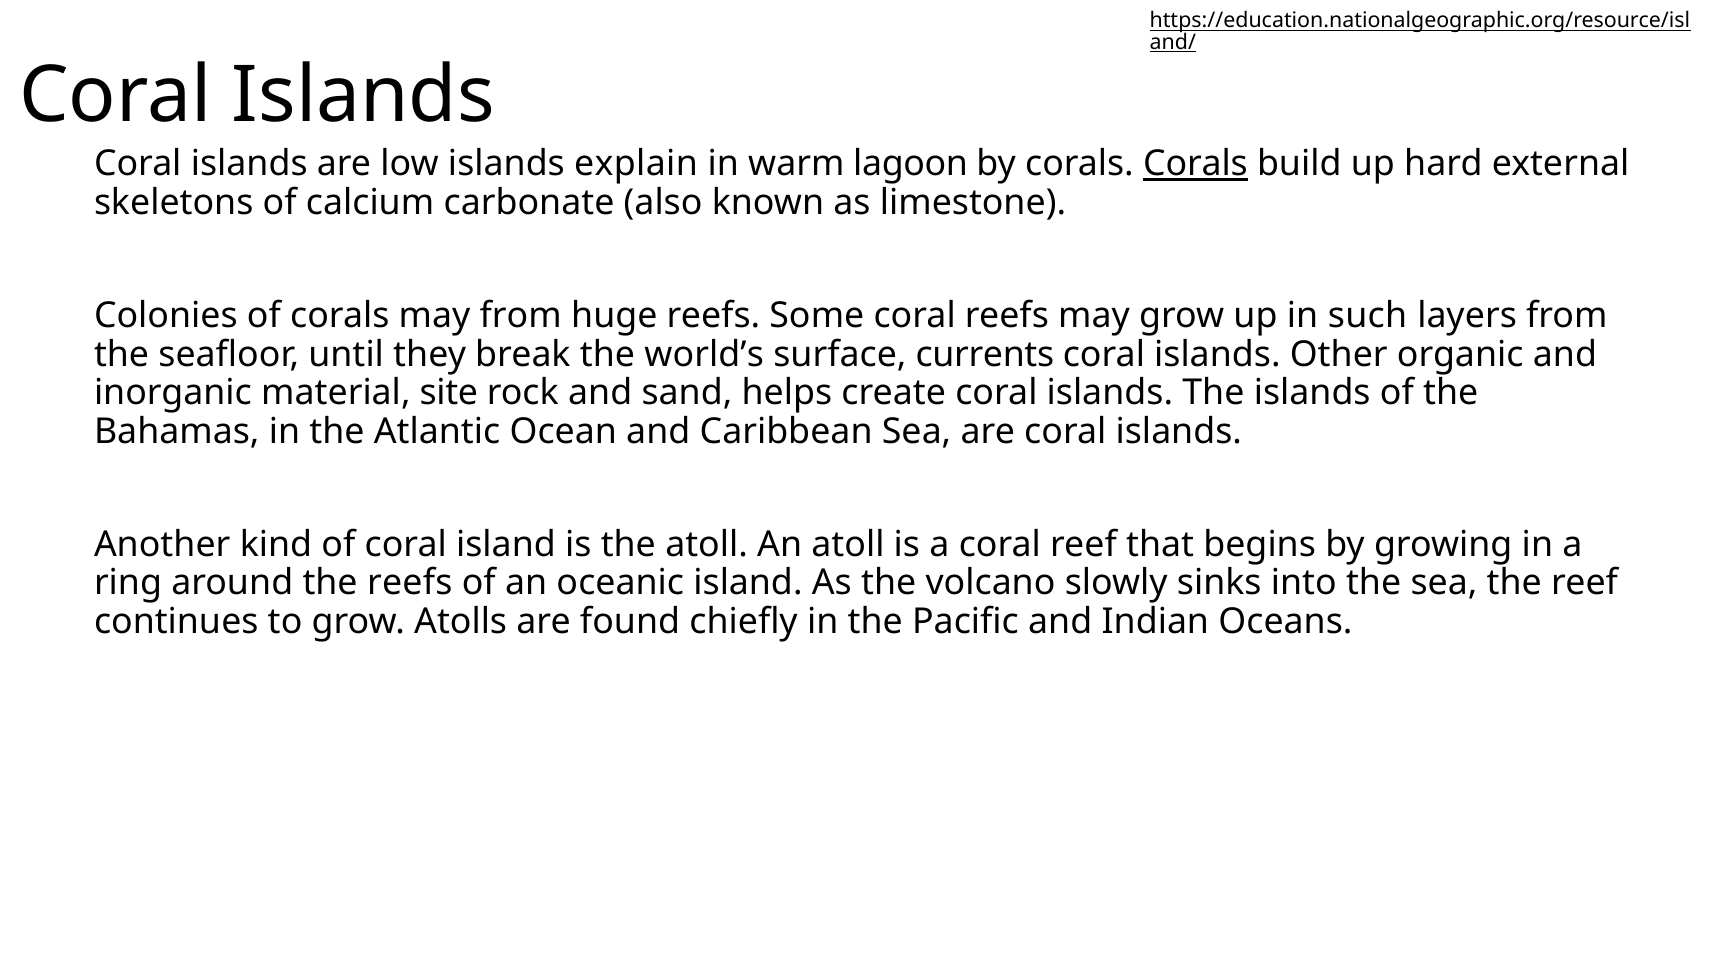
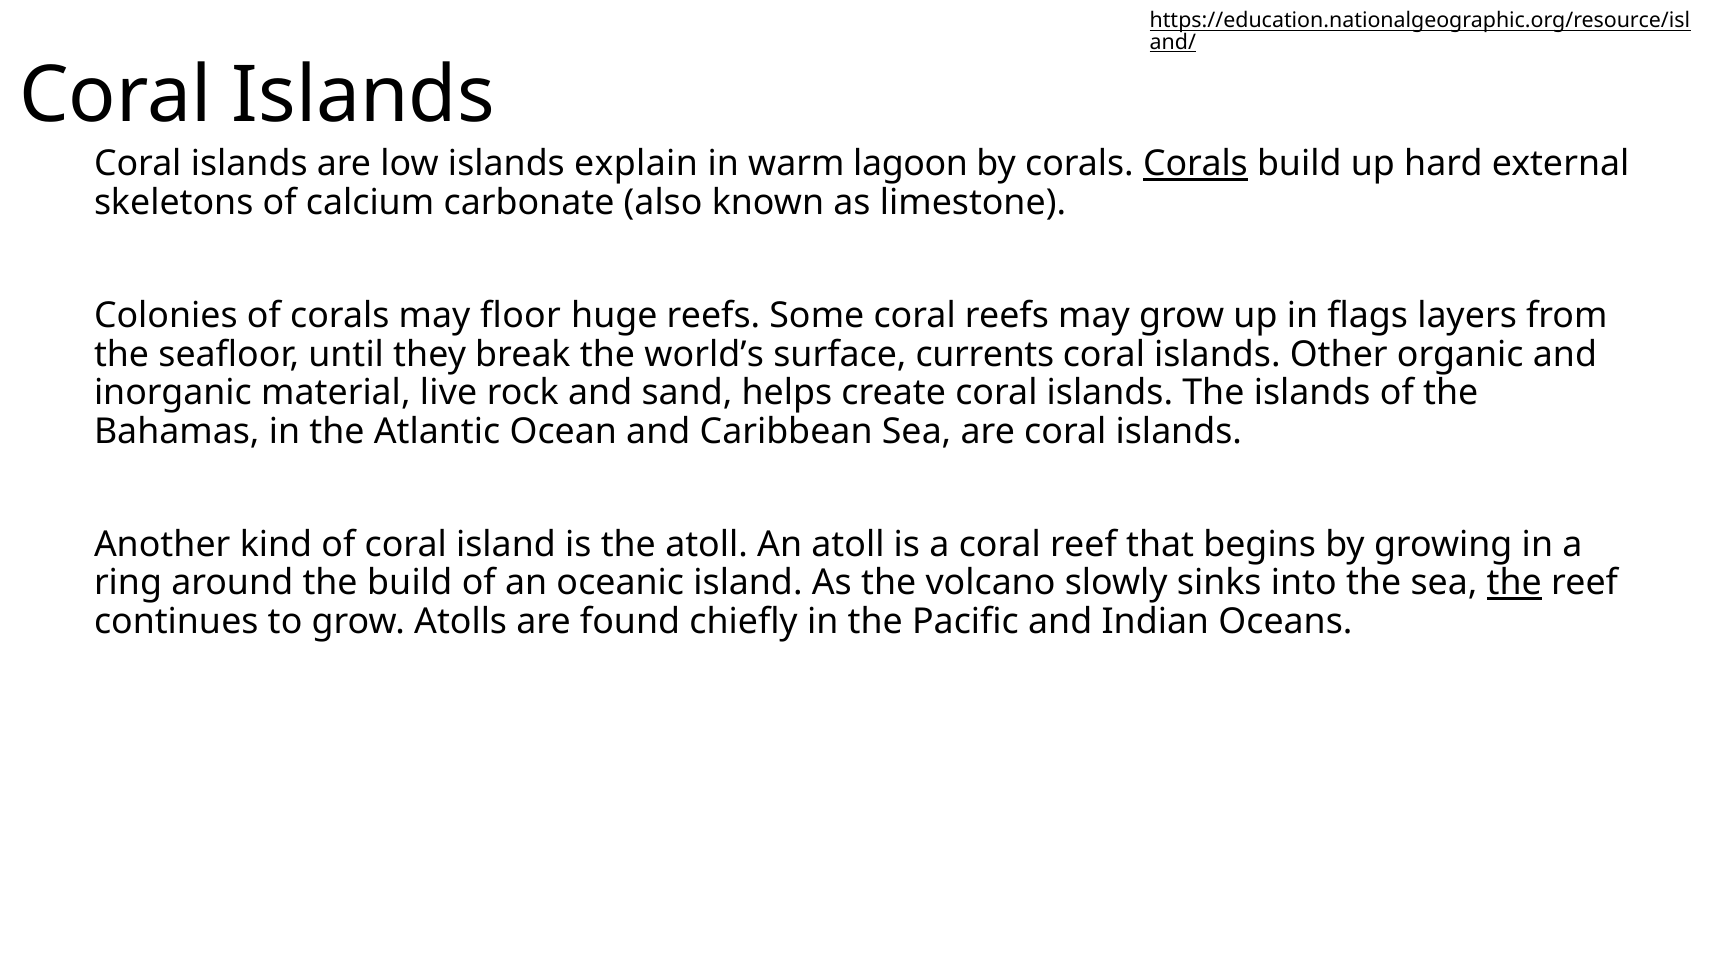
may from: from -> floor
such: such -> flags
site: site -> live
the reefs: reefs -> build
the at (1514, 583) underline: none -> present
